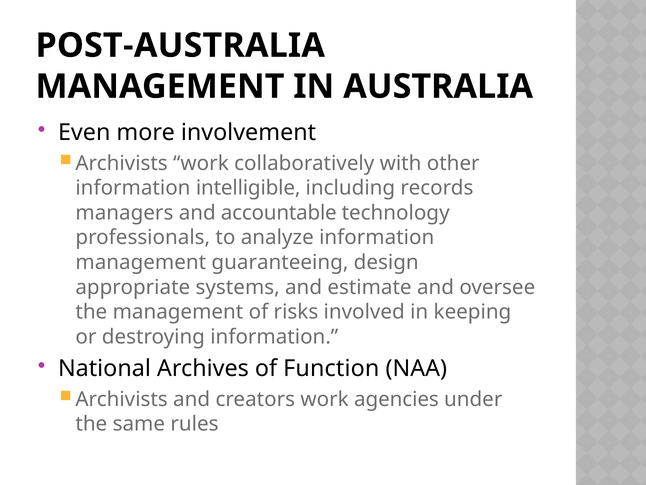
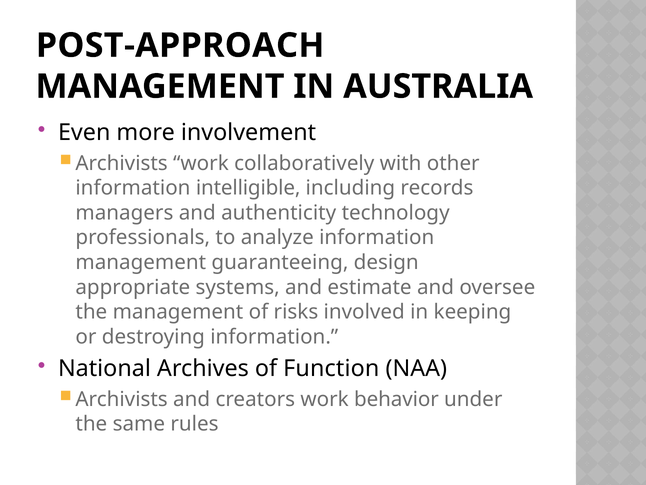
POST-AUSTRALIA: POST-AUSTRALIA -> POST-APPROACH
accountable: accountable -> authenticity
agencies: agencies -> behavior
